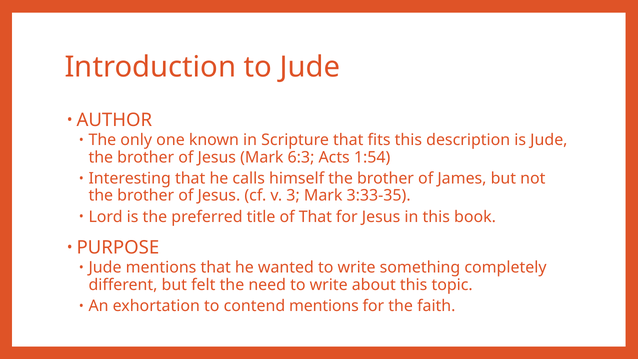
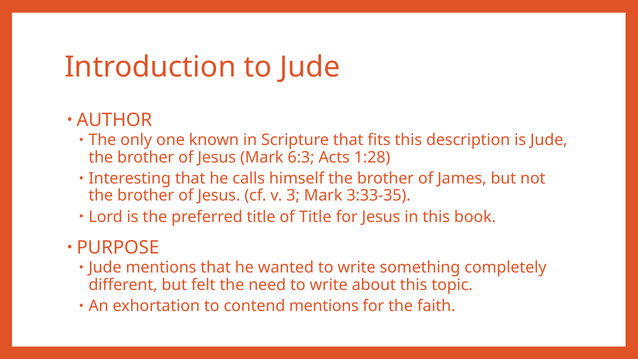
1:54: 1:54 -> 1:28
of That: That -> Title
